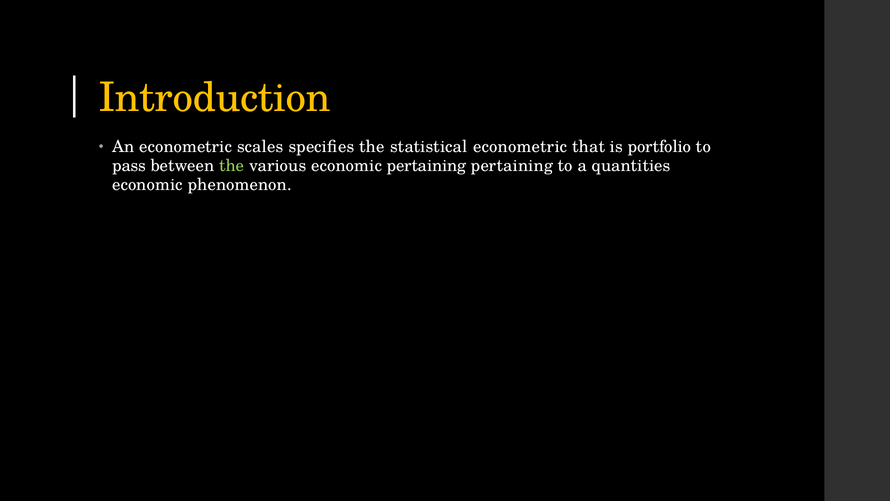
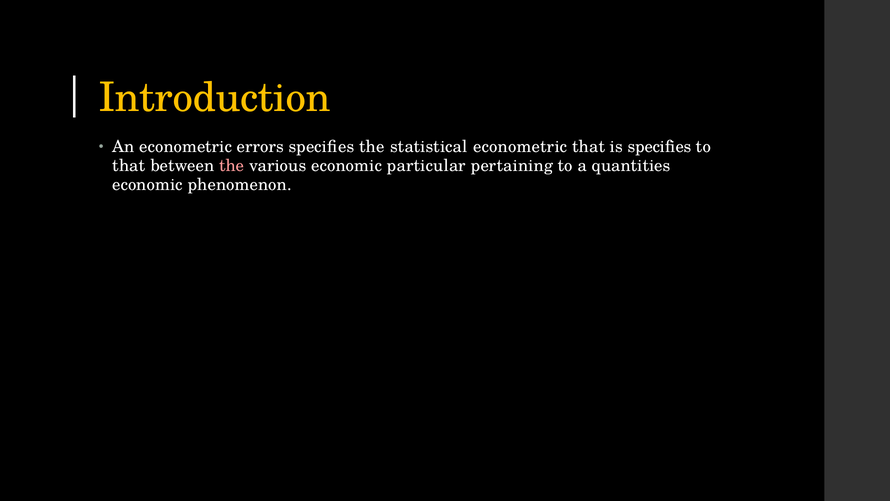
scales: scales -> errors
is portfolio: portfolio -> specifies
pass at (129, 166): pass -> that
the at (232, 166) colour: light green -> pink
economic pertaining: pertaining -> particular
